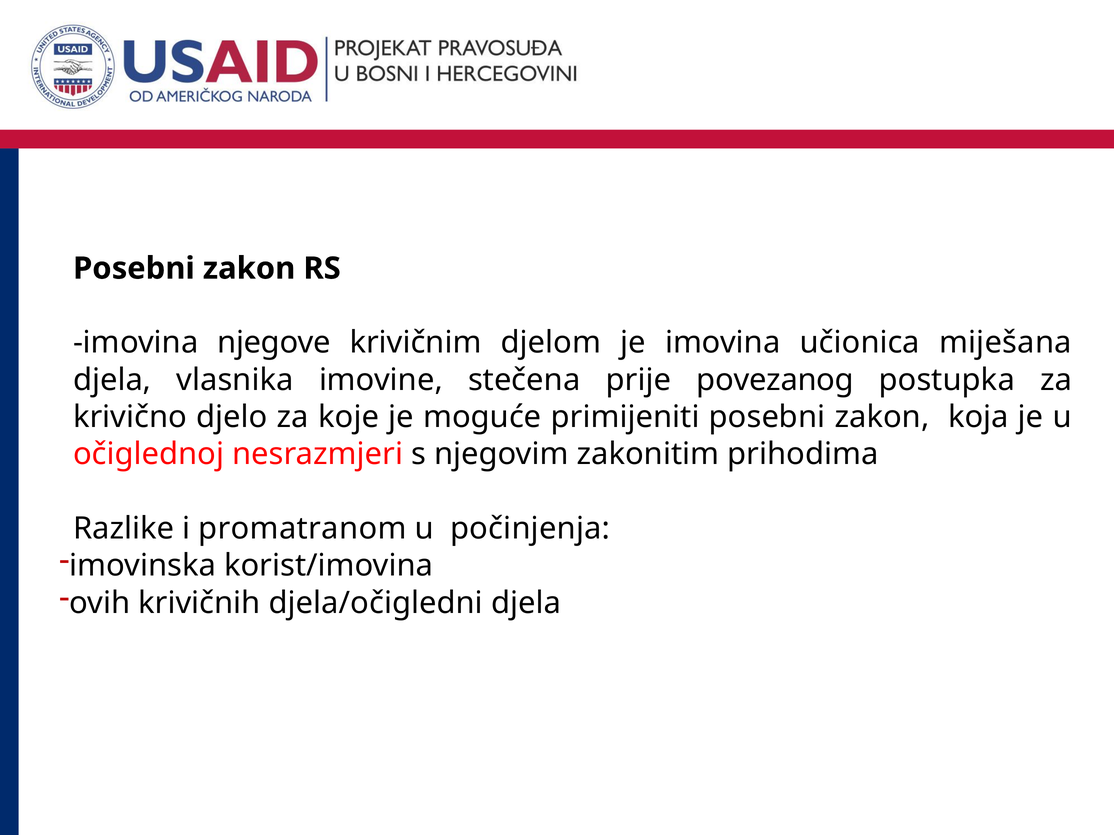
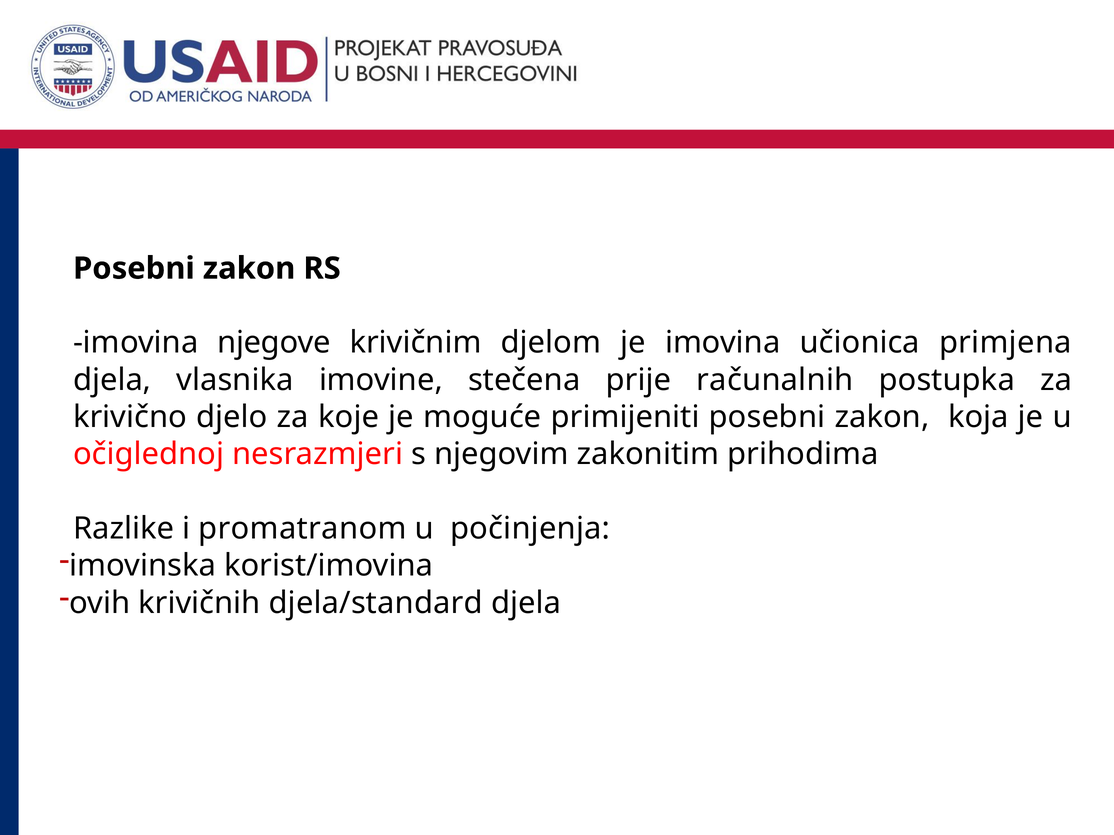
miješana: miješana -> primjena
povezanog: povezanog -> računalnih
djela/očigledni: djela/očigledni -> djela/standard
